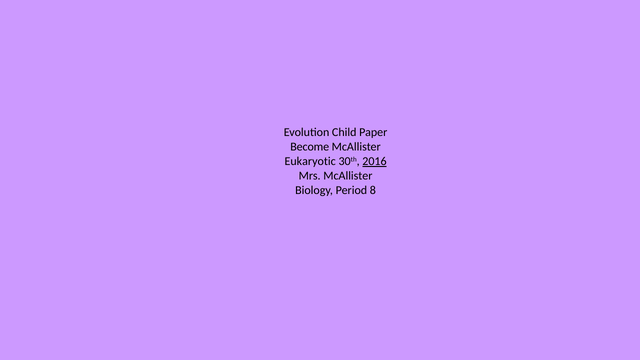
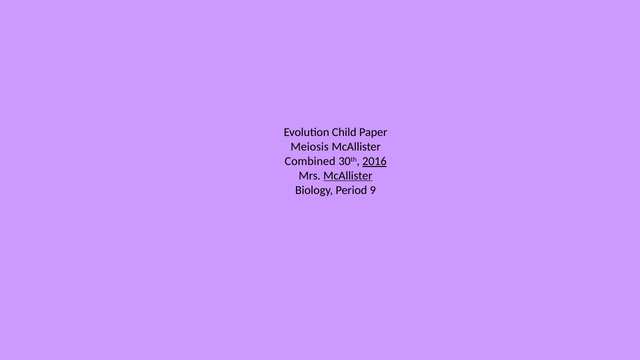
Become: Become -> Meiosis
Eukaryotic: Eukaryotic -> Combined
McAllister at (348, 176) underline: none -> present
8: 8 -> 9
